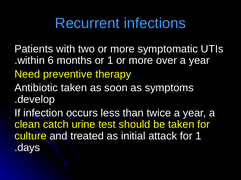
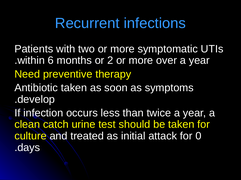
or 1: 1 -> 2
for 1: 1 -> 0
